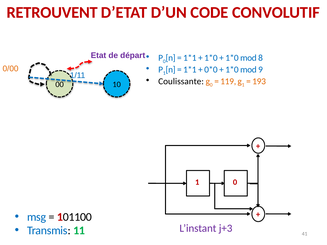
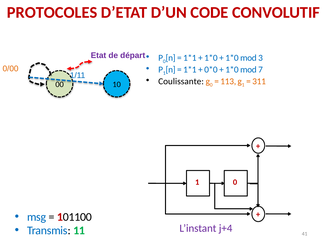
RETROUVENT: RETROUVENT -> PROTOCOLES
8: 8 -> 3
9: 9 -> 7
119: 119 -> 113
193: 193 -> 311
j+3: j+3 -> j+4
